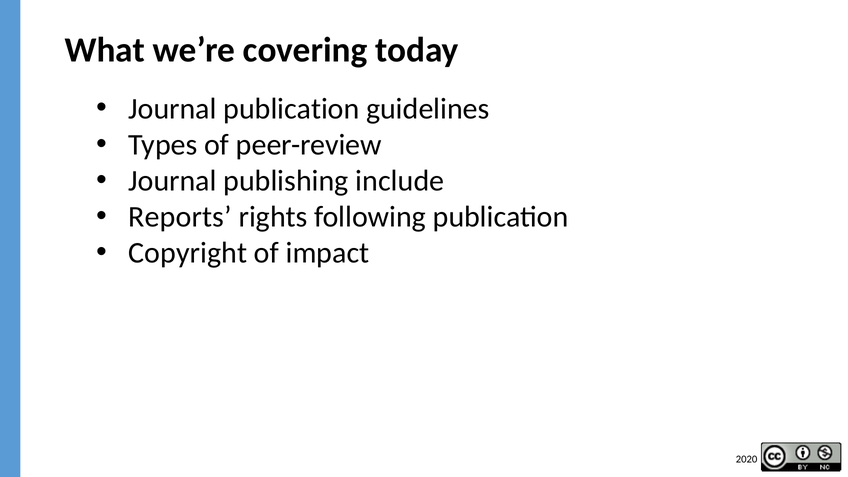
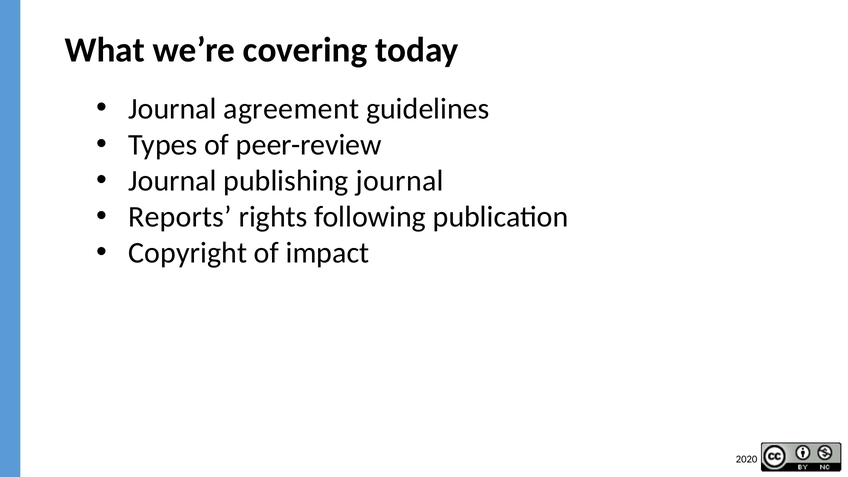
Journal publication: publication -> agreement
publishing include: include -> journal
